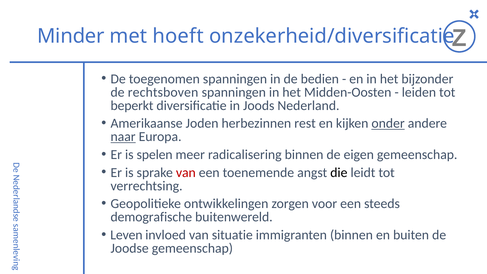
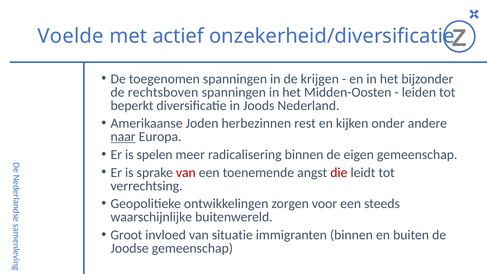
Minder: Minder -> Voelde
hoeft: hoeft -> actief
bedien: bedien -> krijgen
onder underline: present -> none
die colour: black -> red
demografische: demografische -> waarschijnlijke
Leven: Leven -> Groot
